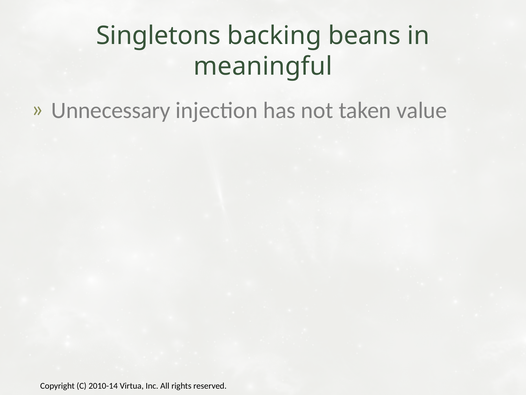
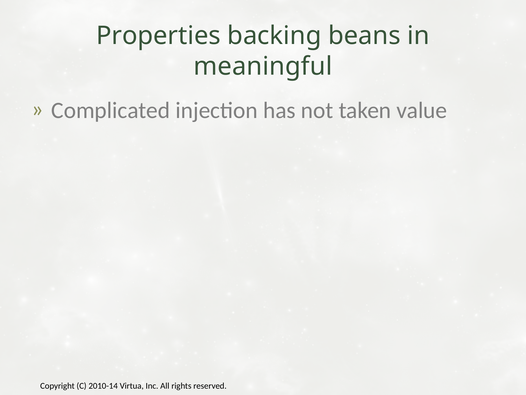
Singletons: Singletons -> Properties
Unnecessary: Unnecessary -> Complicated
